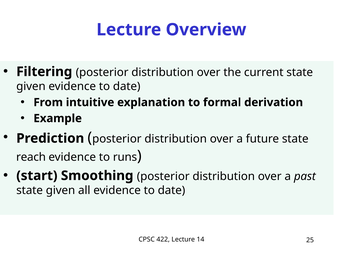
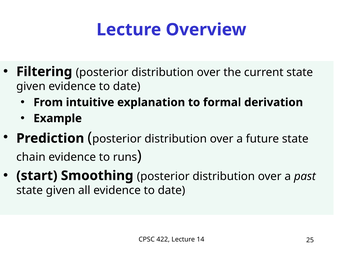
reach: reach -> chain
